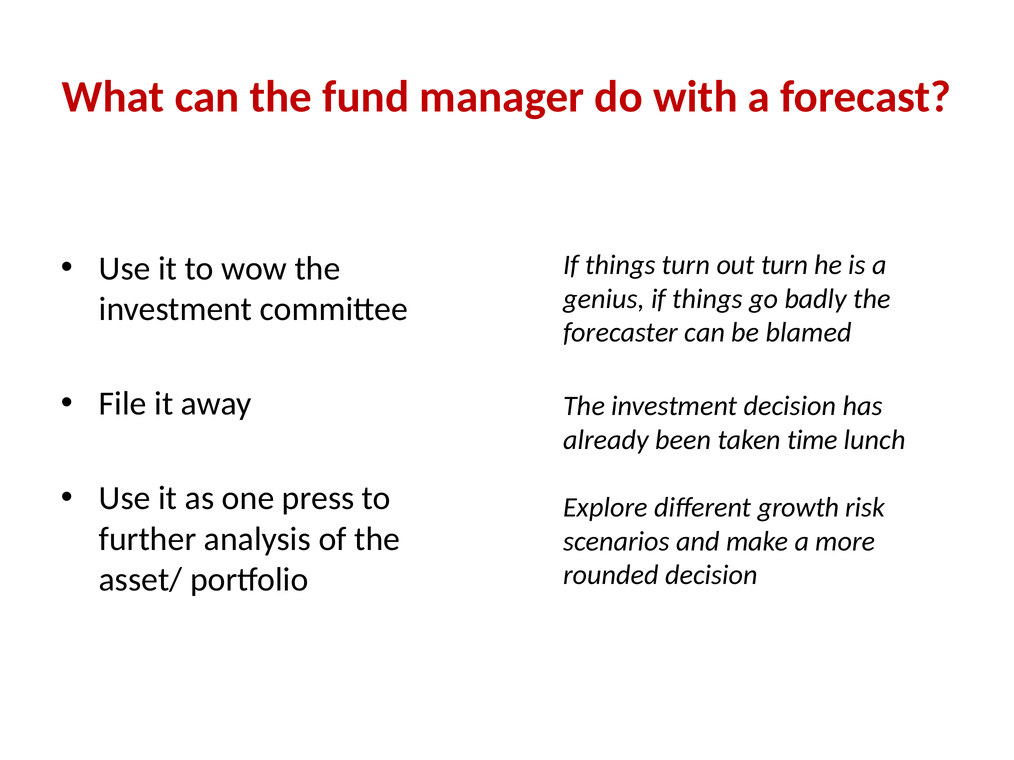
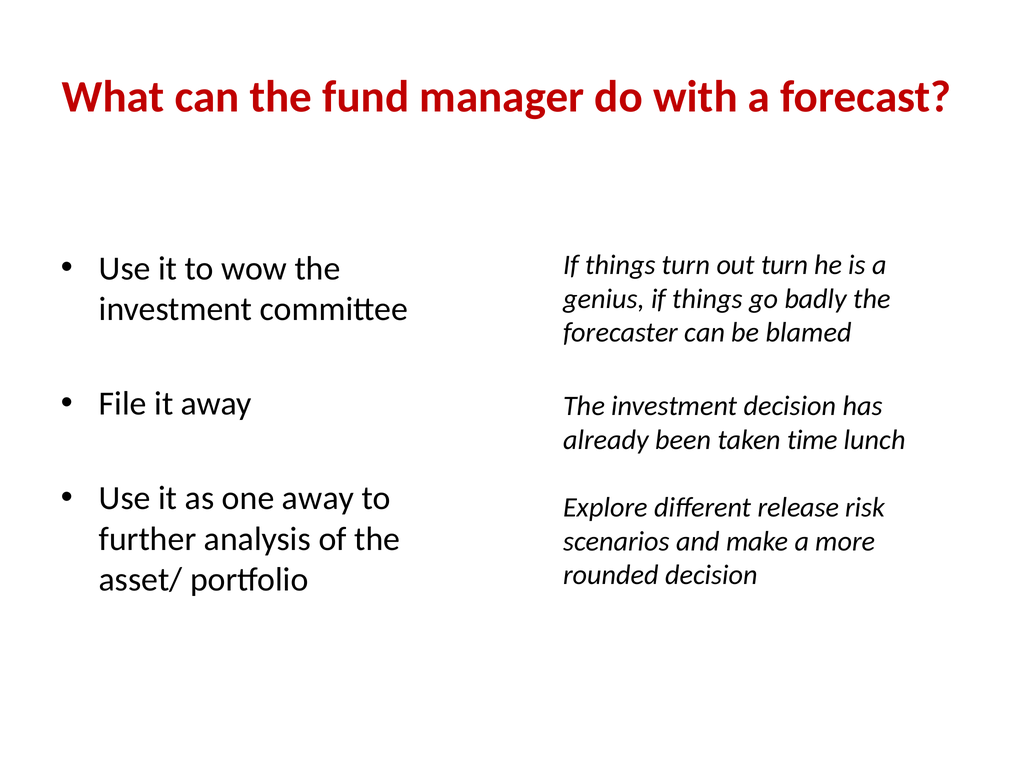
one press: press -> away
growth: growth -> release
